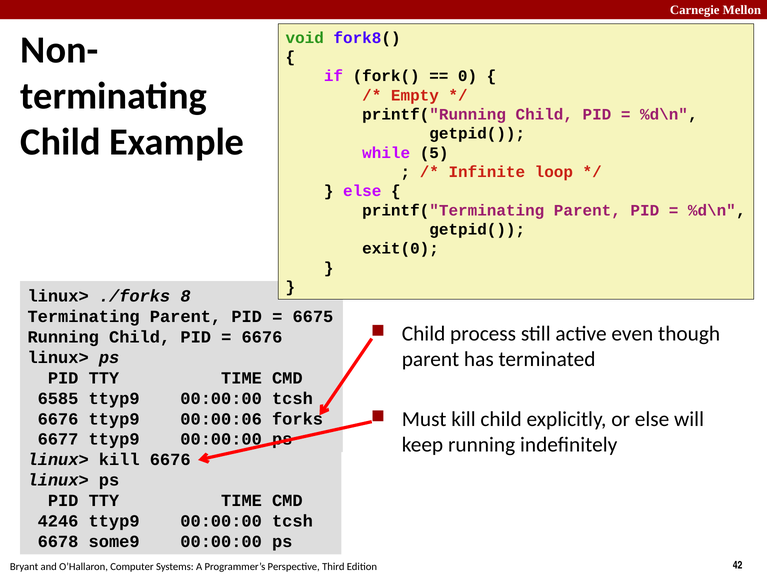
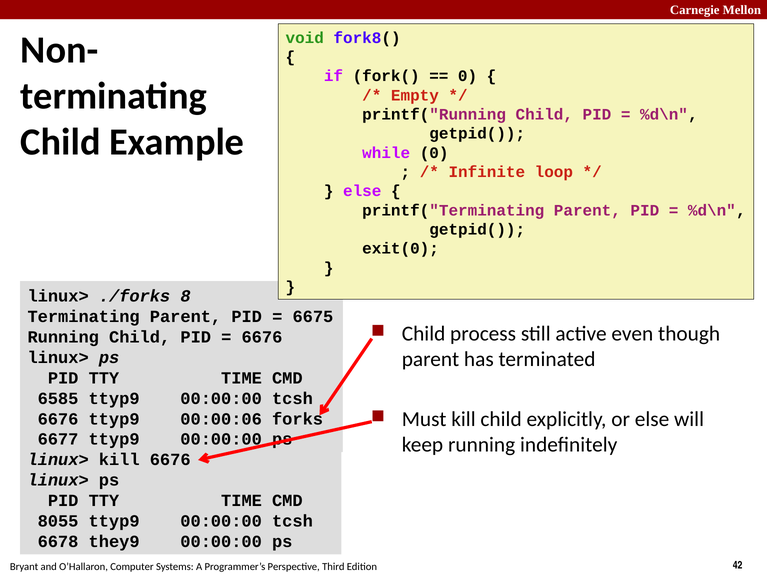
while 5: 5 -> 0
4246: 4246 -> 8055
some9: some9 -> they9
